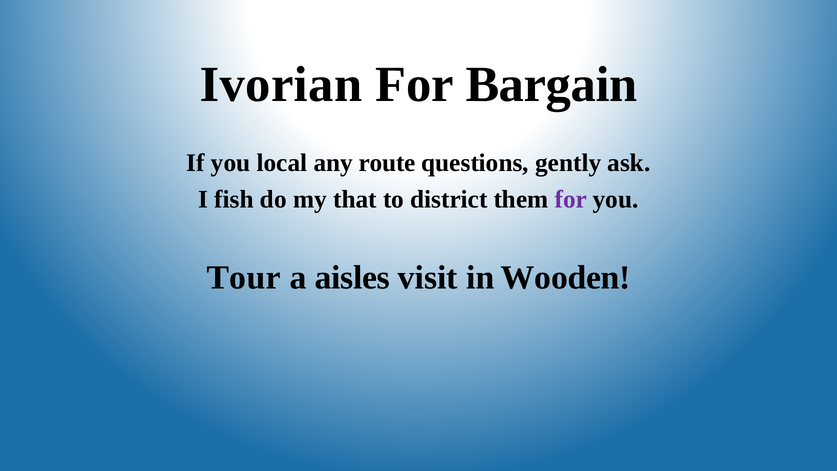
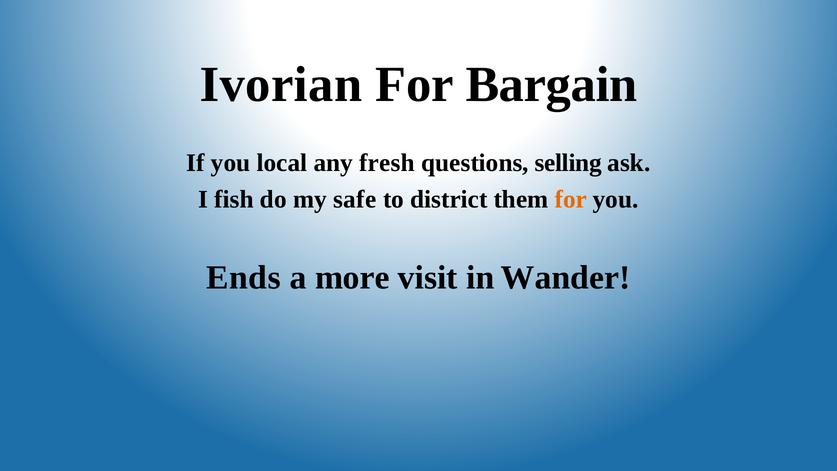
route: route -> fresh
gently: gently -> selling
that: that -> safe
for at (571, 199) colour: purple -> orange
Tour: Tour -> Ends
aisles: aisles -> more
Wooden: Wooden -> Wander
